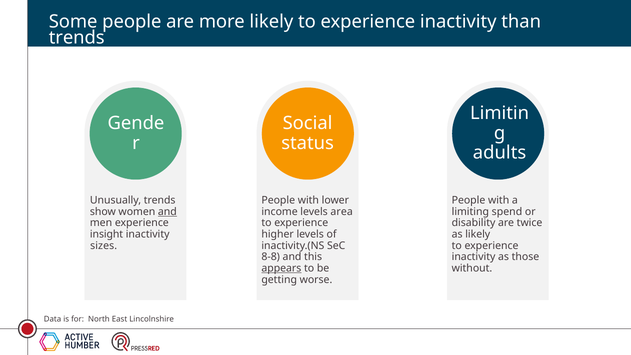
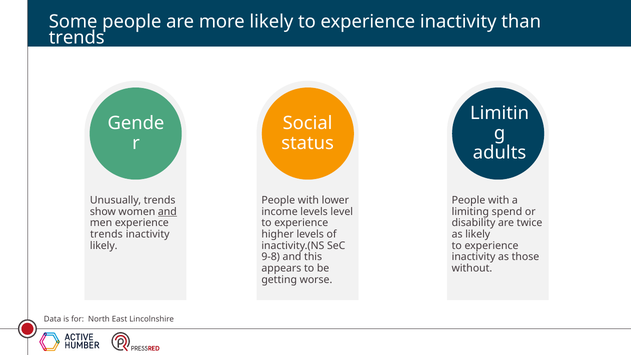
area: area -> level
insight at (107, 234): insight -> trends
sizes at (104, 246): sizes -> likely
8-8: 8-8 -> 9-8
appears underline: present -> none
